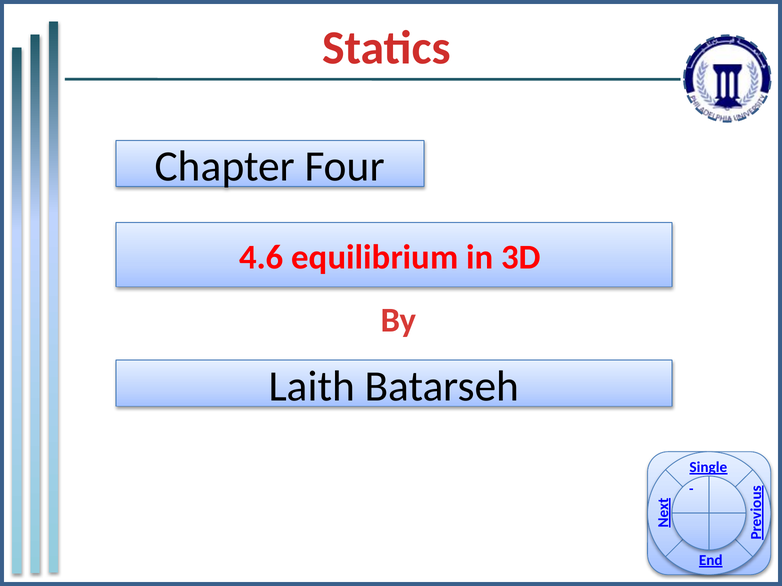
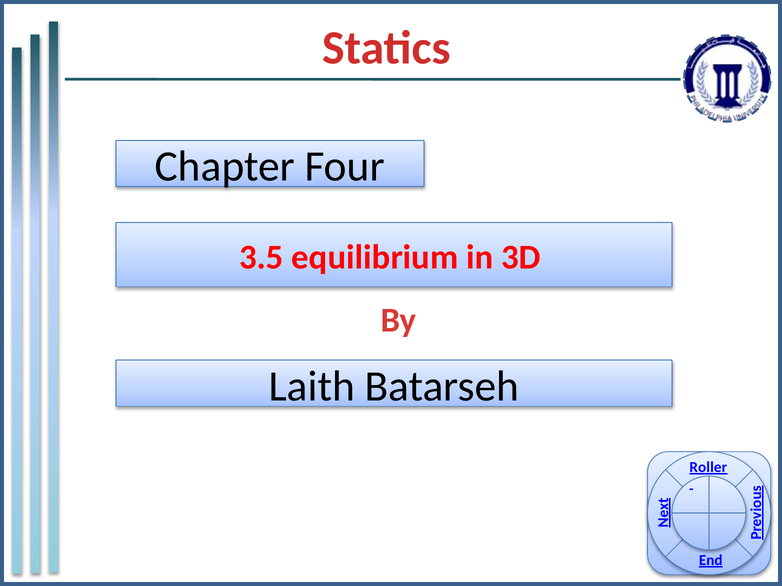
4.6: 4.6 -> 3.5
Single: Single -> Roller
